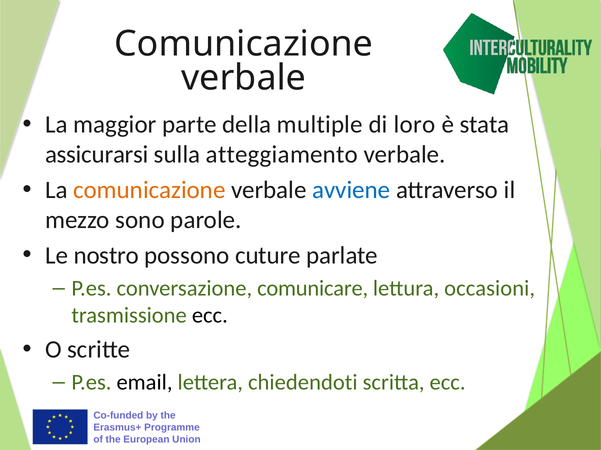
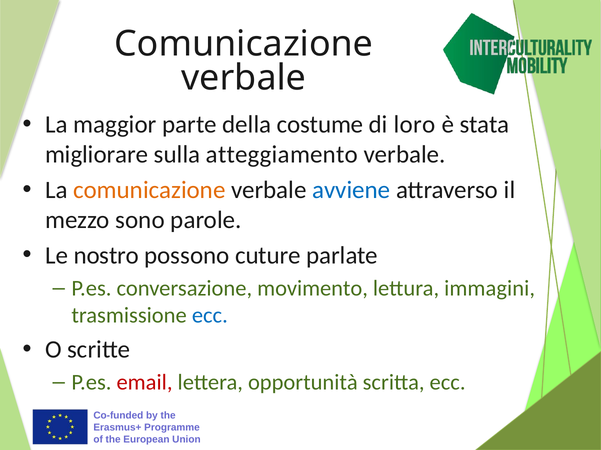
multiple: multiple -> costume
assicurarsi: assicurarsi -> migliorare
comunicare: comunicare -> movimento
occasioni: occasioni -> immagini
ecc at (210, 316) colour: black -> blue
email colour: black -> red
chiedendoti: chiedendoti -> opportunità
